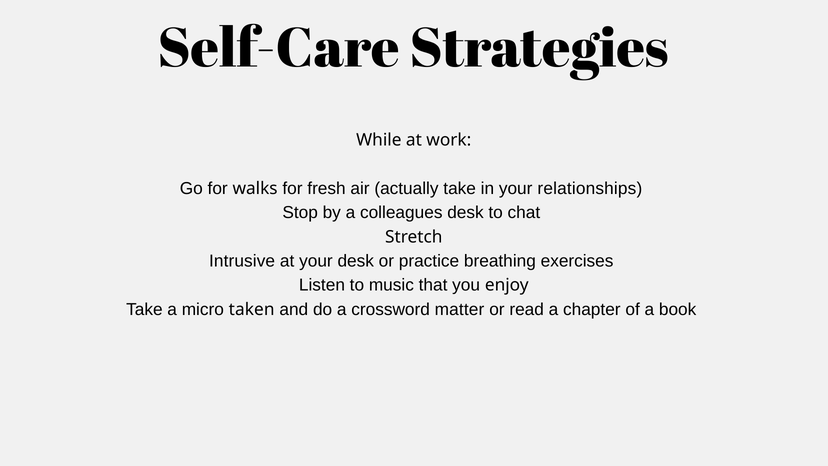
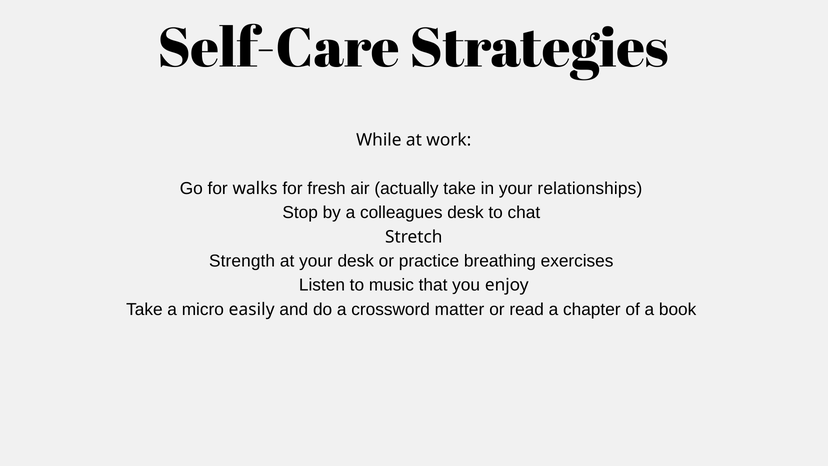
Intrusive: Intrusive -> Strength
taken: taken -> easily
